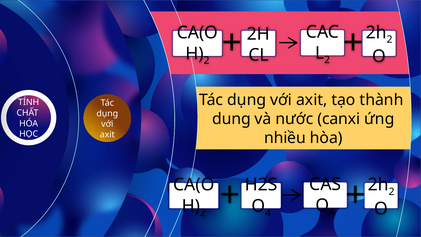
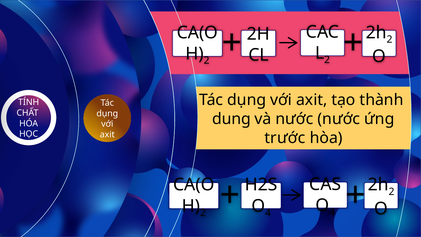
nước canxi: canxi -> nước
nhiều: nhiều -> trước
